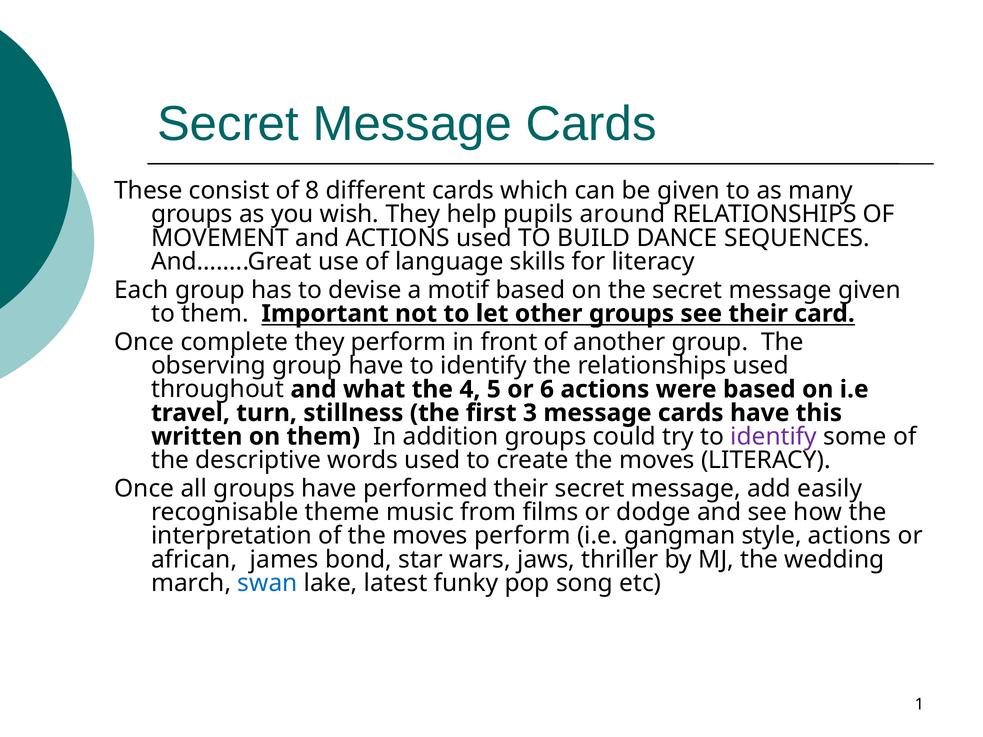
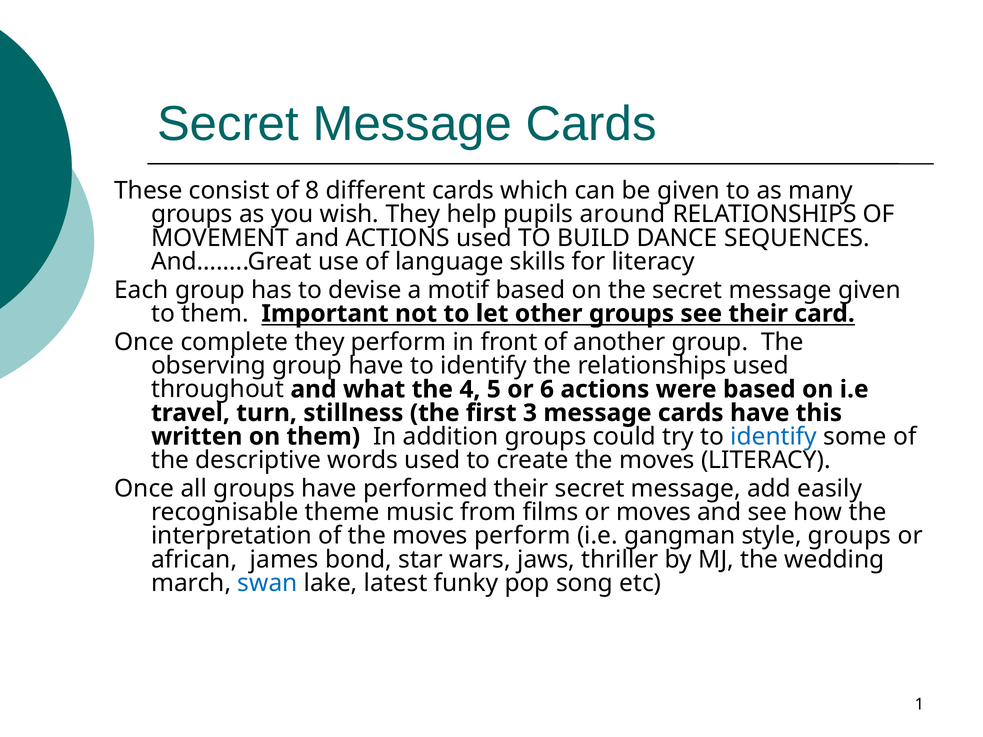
identify at (774, 437) colour: purple -> blue
or dodge: dodge -> moves
style actions: actions -> groups
